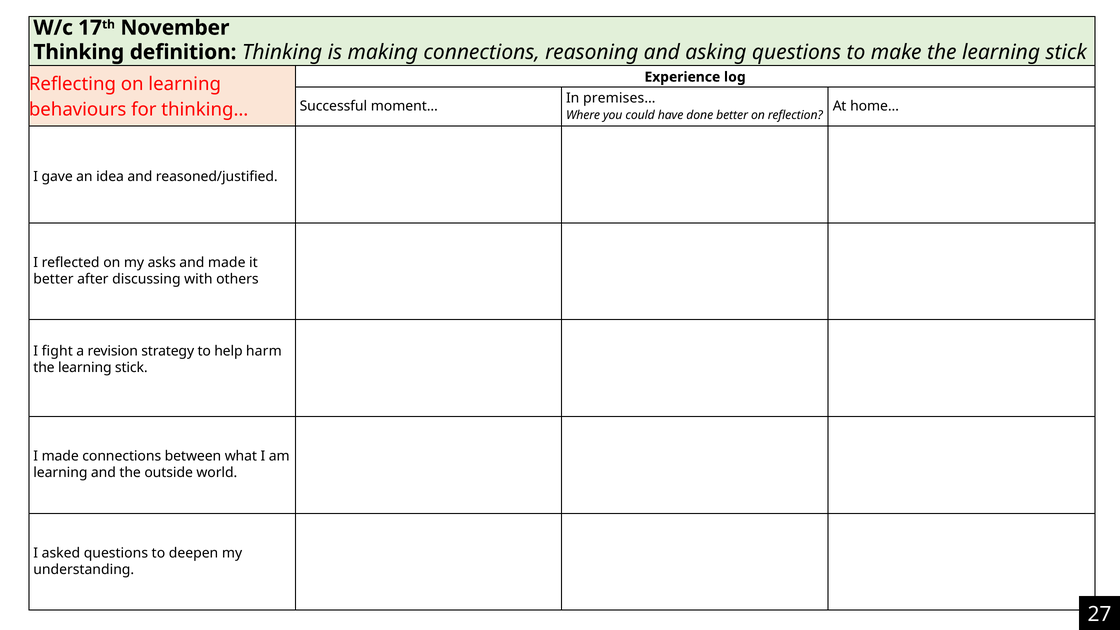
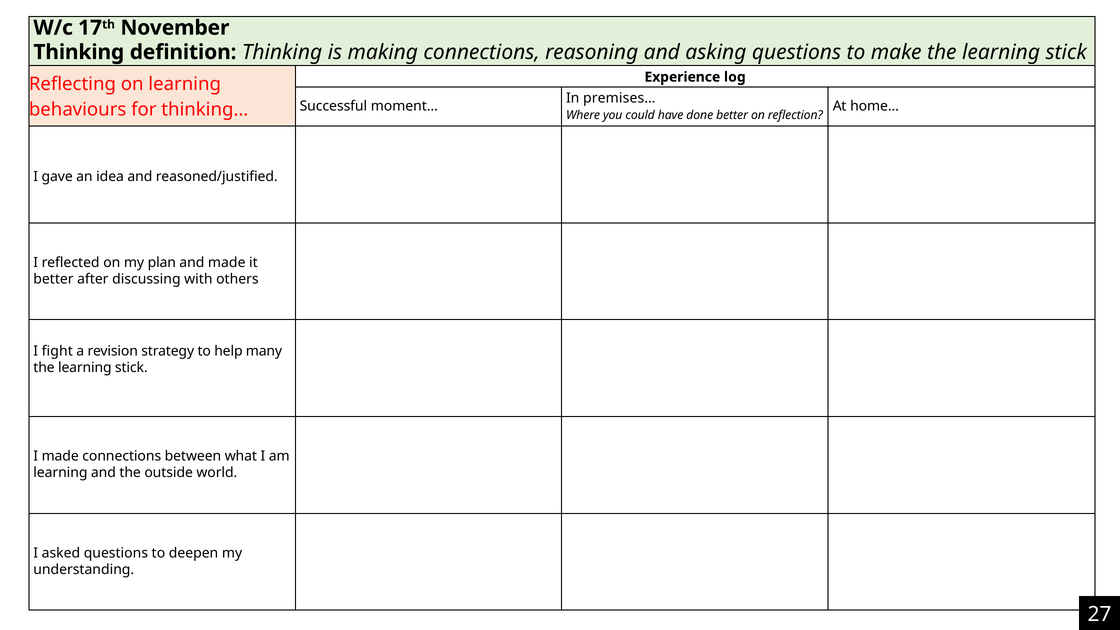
asks: asks -> plan
harm: harm -> many
